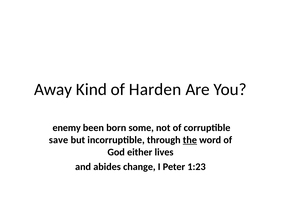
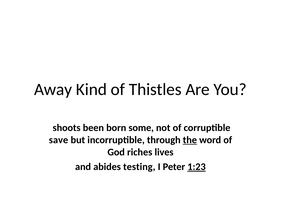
Harden: Harden -> Thistles
enemy: enemy -> shoots
either: either -> riches
change: change -> testing
1:23 underline: none -> present
